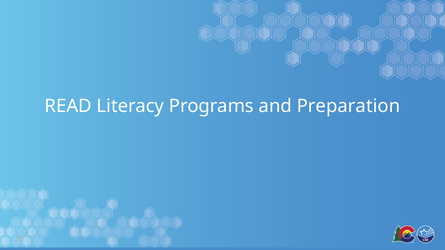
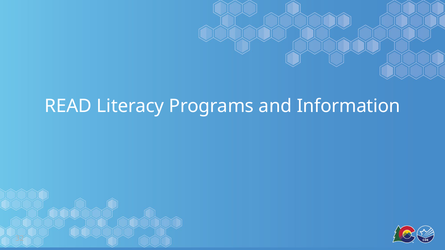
Preparation: Preparation -> Information
